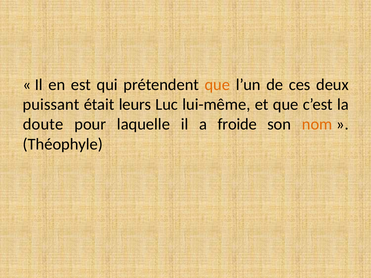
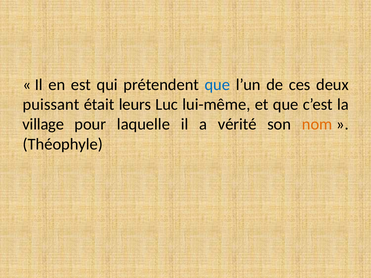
que at (217, 85) colour: orange -> blue
doute: doute -> village
froide: froide -> vérité
